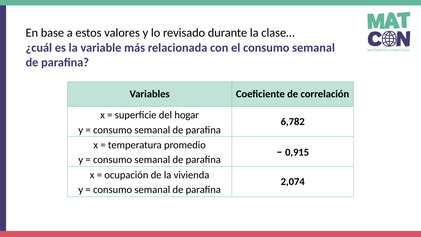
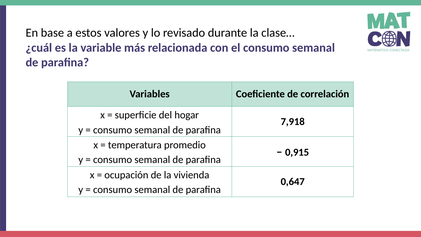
6,782: 6,782 -> 7,918
2,074: 2,074 -> 0,647
